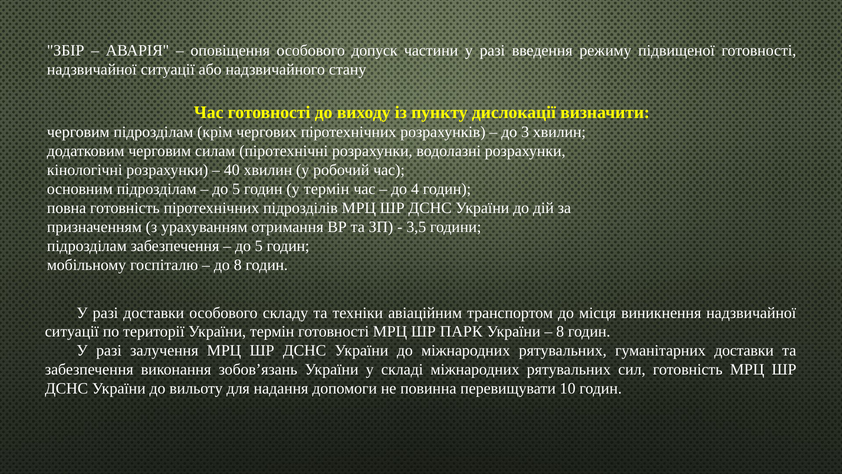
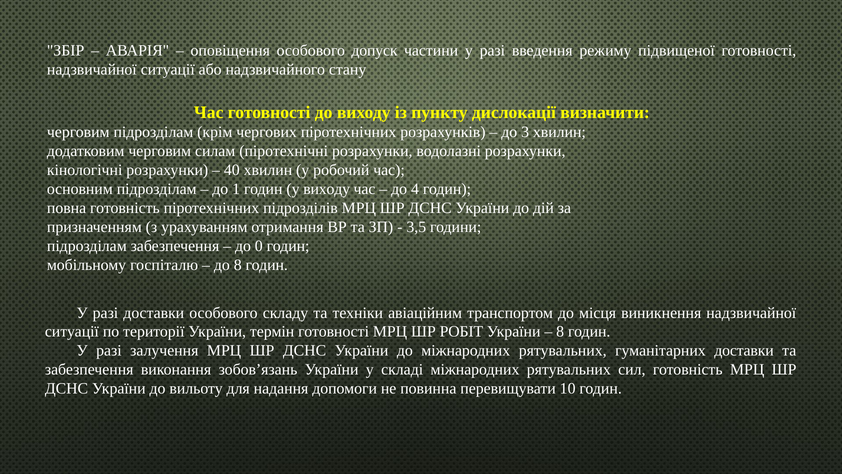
5 at (236, 189): 5 -> 1
у термін: термін -> виходу
5 at (259, 246): 5 -> 0
ПАРК: ПАРК -> РОБІТ
